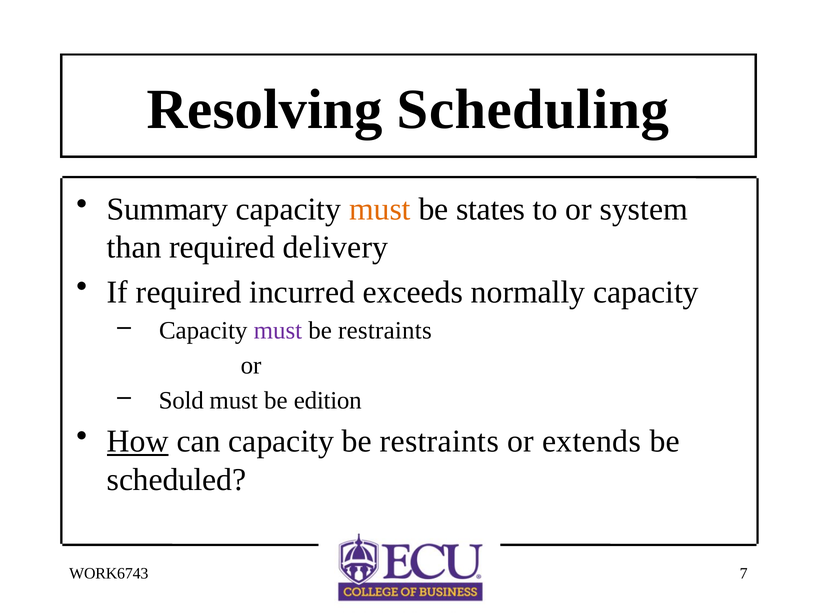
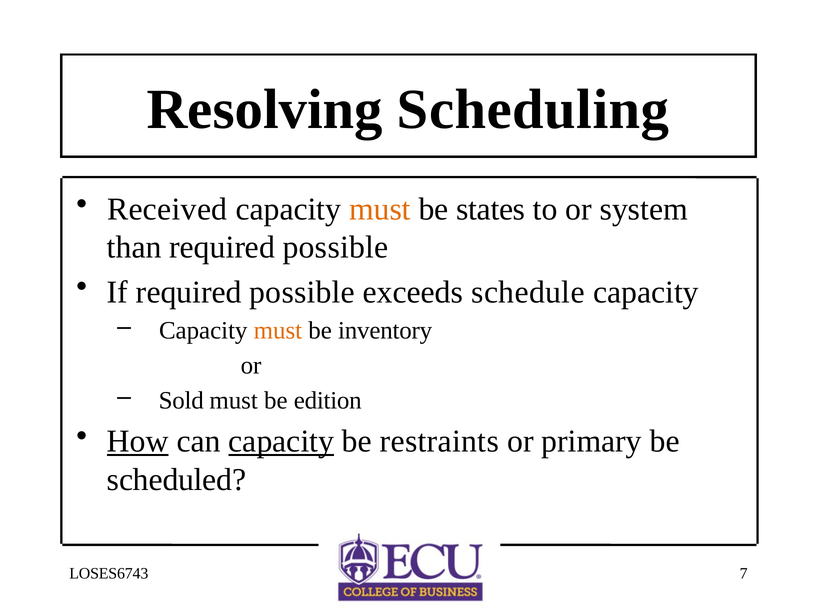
Summary: Summary -> Received
than required delivery: delivery -> possible
If required incurred: incurred -> possible
normally: normally -> schedule
must at (278, 330) colour: purple -> orange
restraints at (385, 330): restraints -> inventory
capacity at (281, 441) underline: none -> present
extends: extends -> primary
WORK6743: WORK6743 -> LOSES6743
